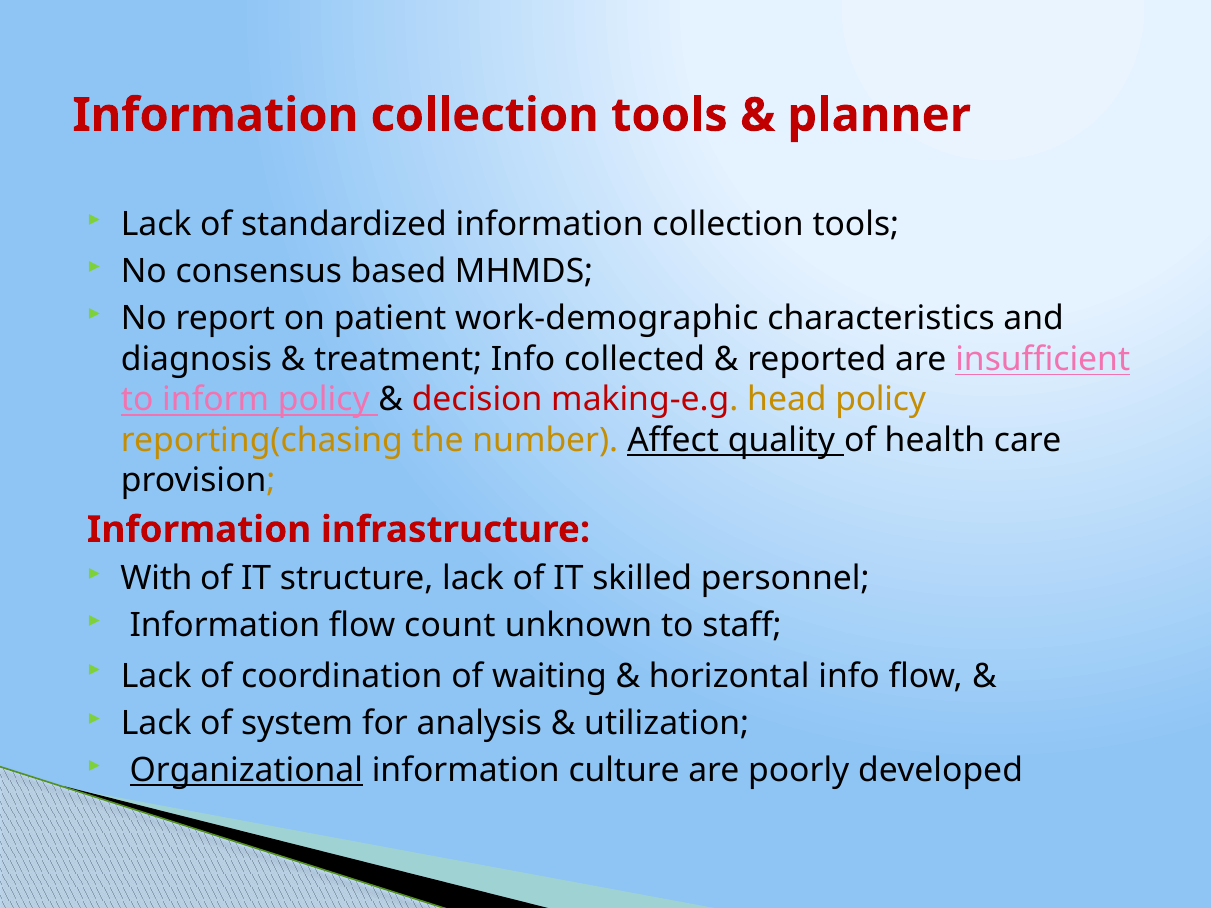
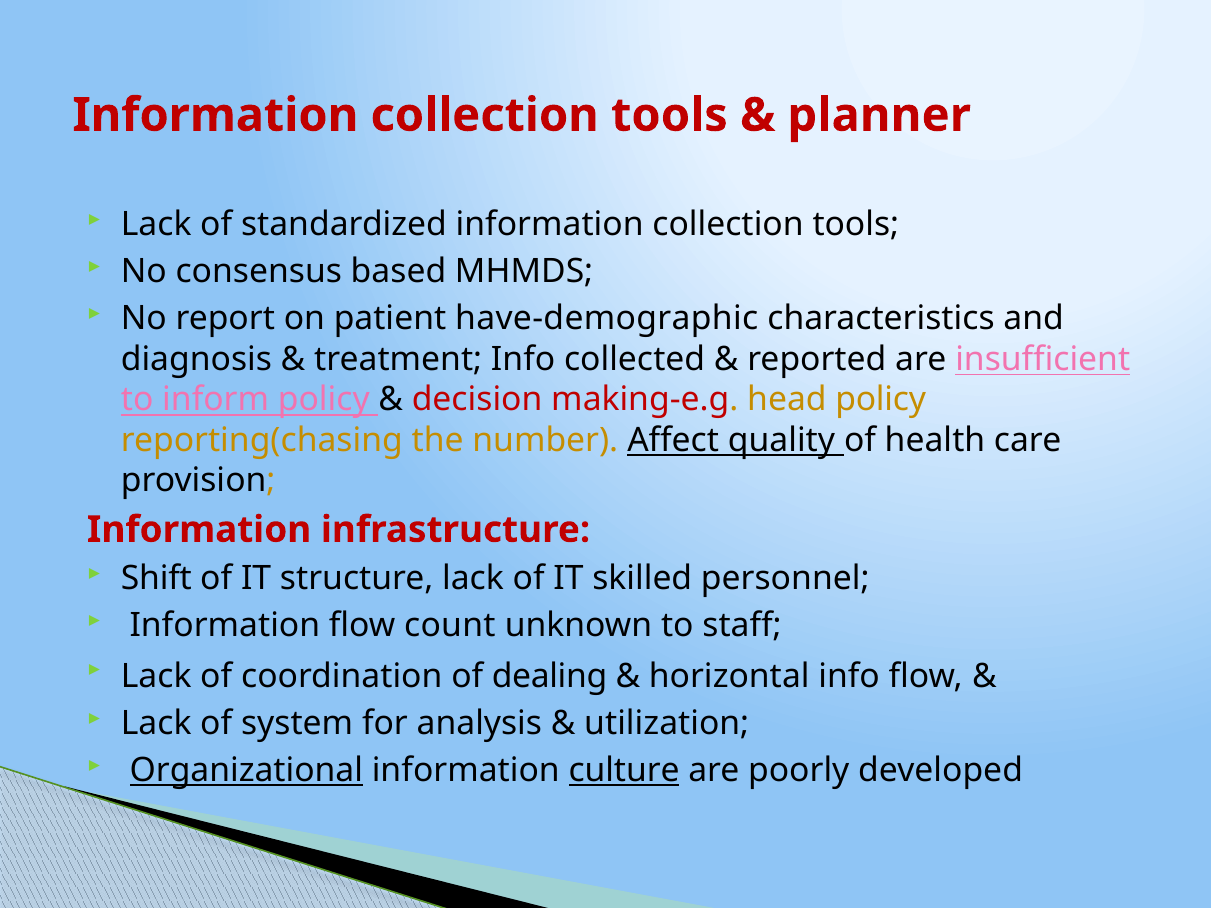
work-demographic: work-demographic -> have-demographic
With: With -> Shift
waiting: waiting -> dealing
culture underline: none -> present
